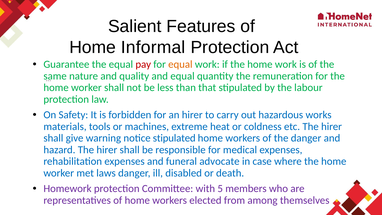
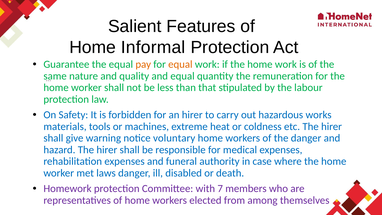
pay colour: red -> orange
notice stipulated: stipulated -> voluntary
advocate: advocate -> authority
5: 5 -> 7
